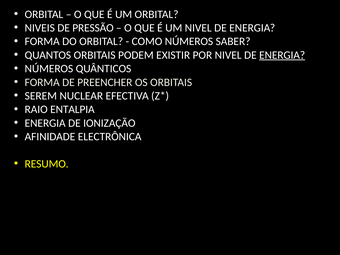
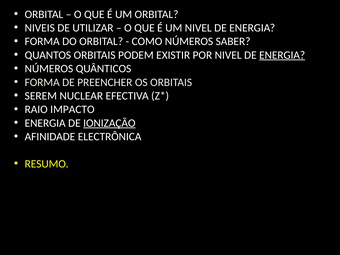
PRESSÃO: PRESSÃO -> UTILIZAR
ENTALPIA: ENTALPIA -> IMPACTO
IONIZAÇÃO underline: none -> present
